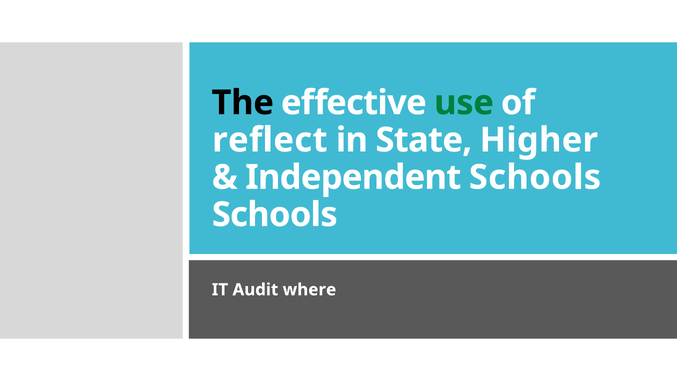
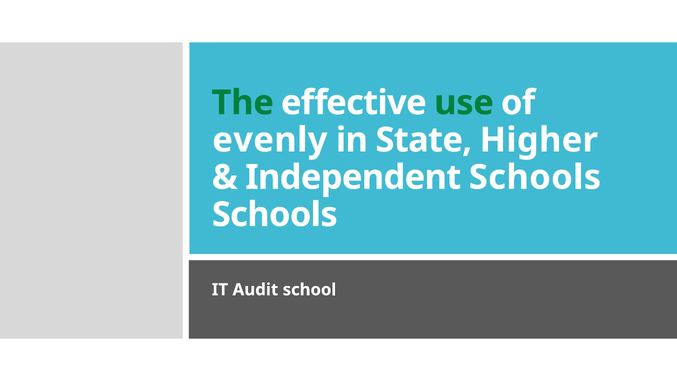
The colour: black -> green
reflect: reflect -> evenly
where: where -> school
